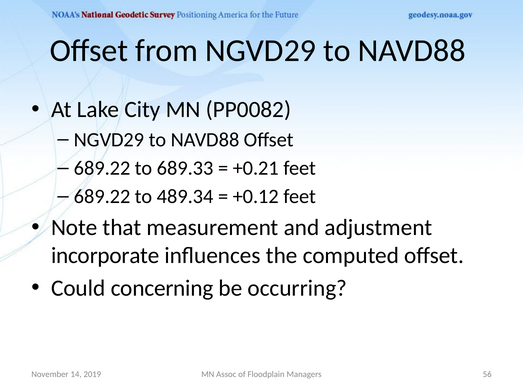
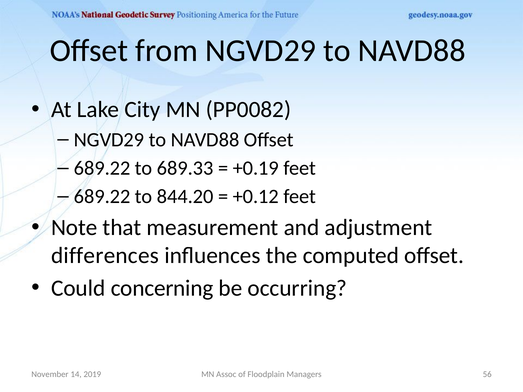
+0.21: +0.21 -> +0.19
489.34: 489.34 -> 844.20
incorporate: incorporate -> differences
